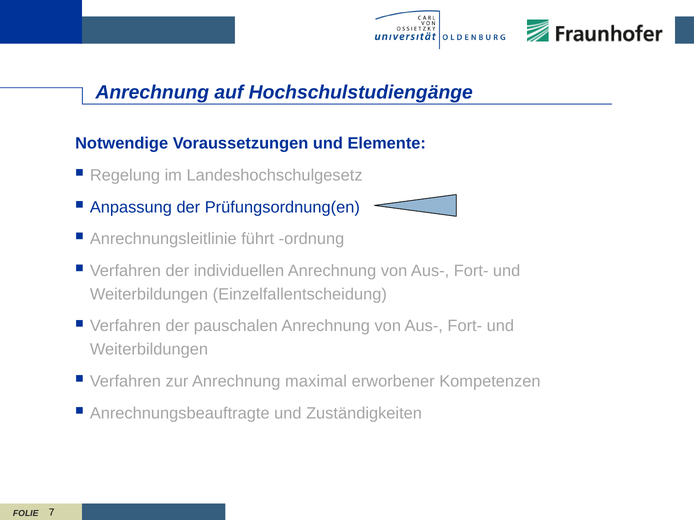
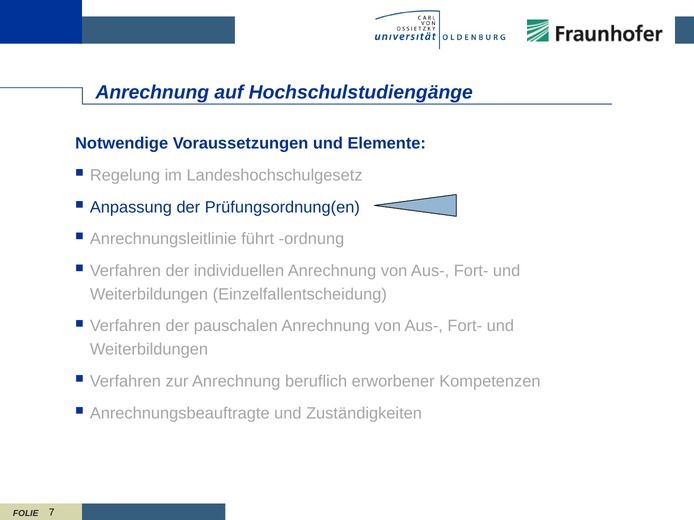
maximal: maximal -> beruflich
